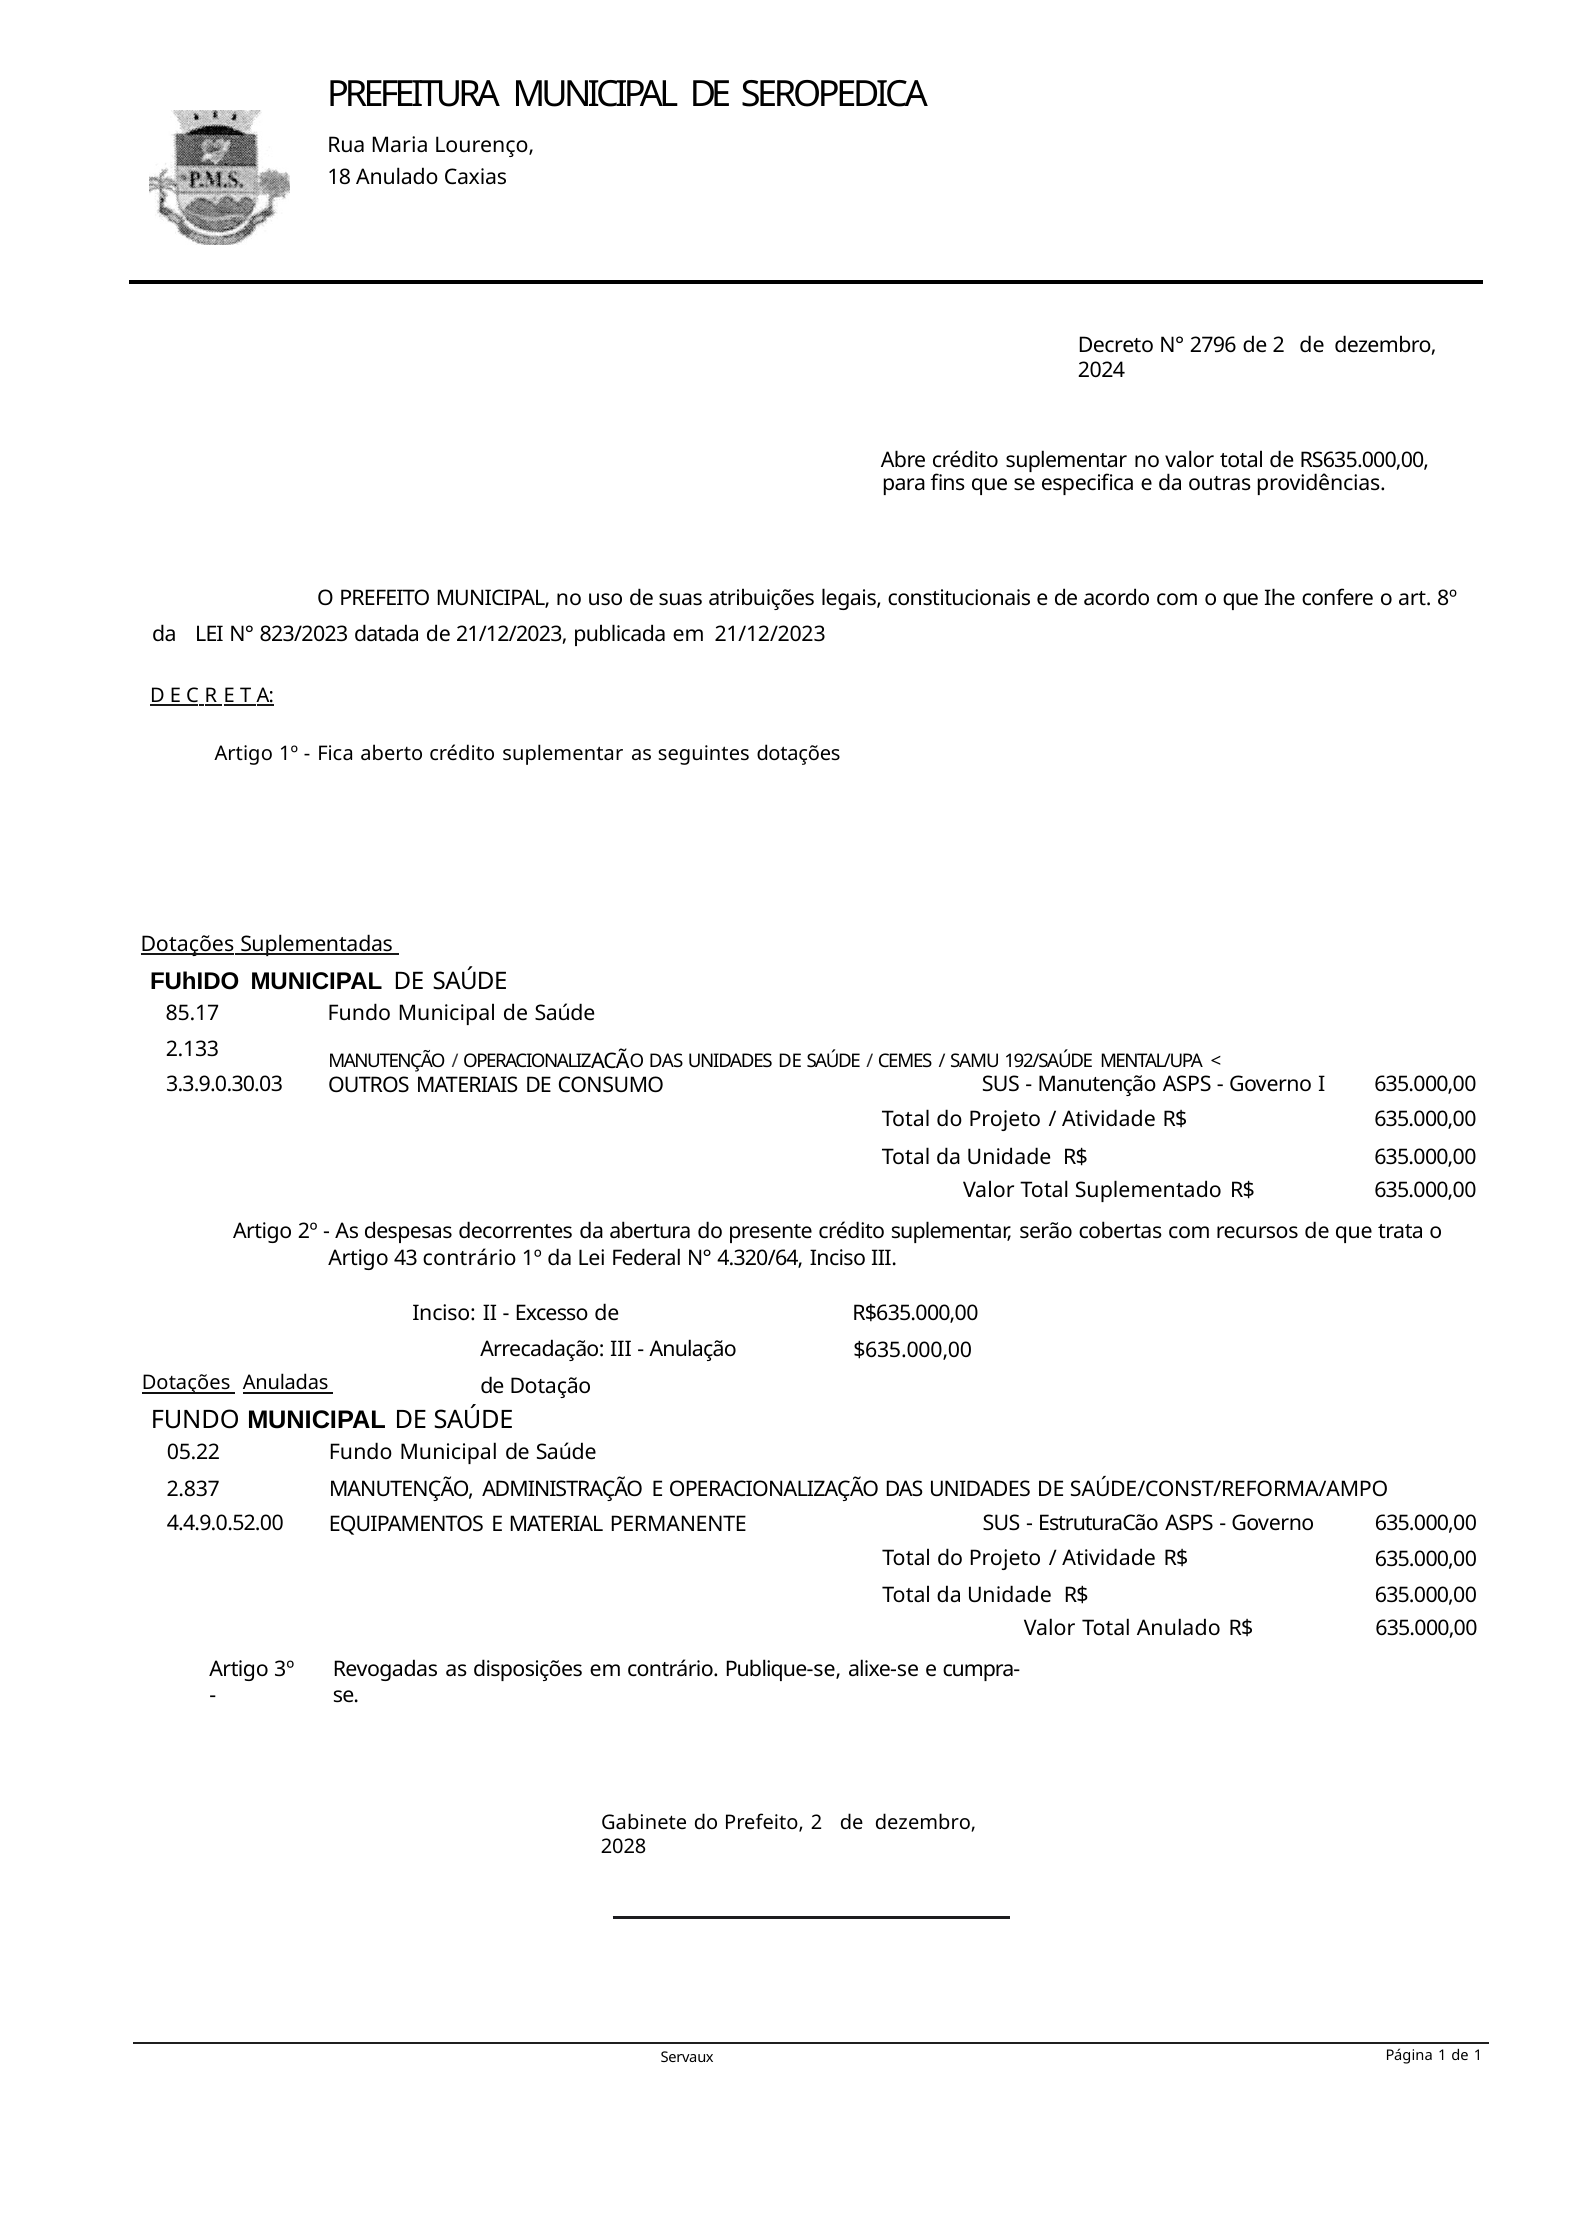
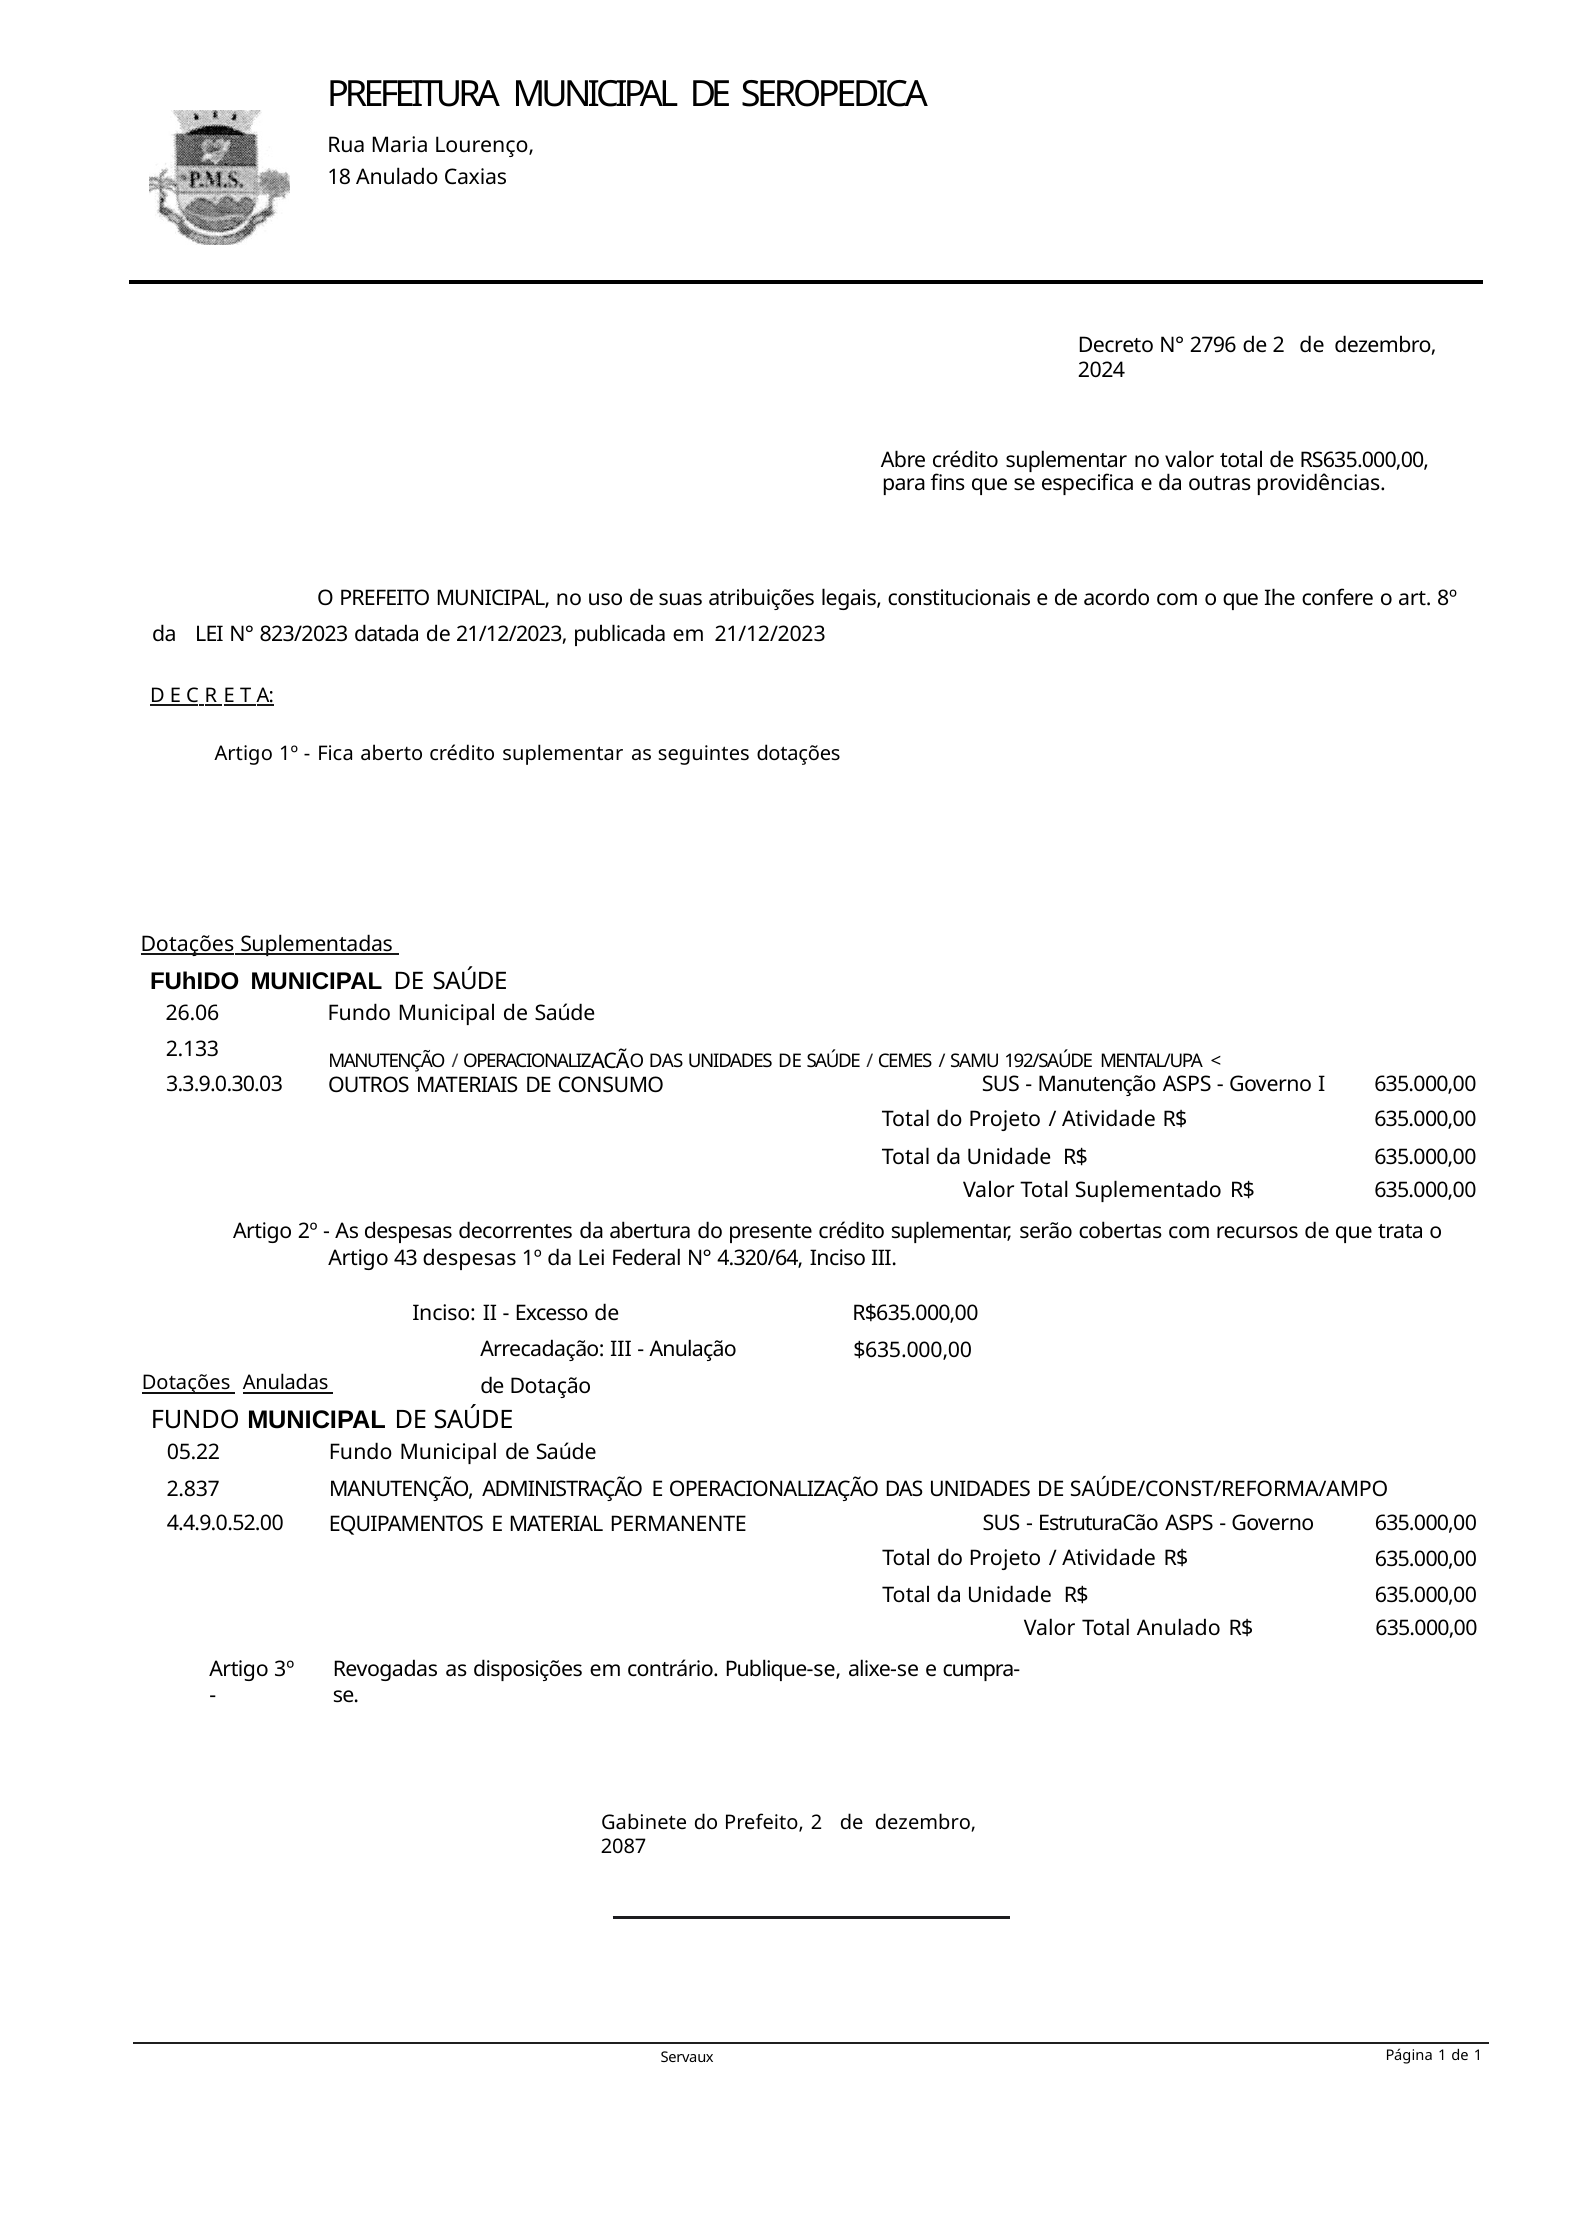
85.17: 85.17 -> 26.06
43 contrário: contrário -> despesas
2028: 2028 -> 2087
